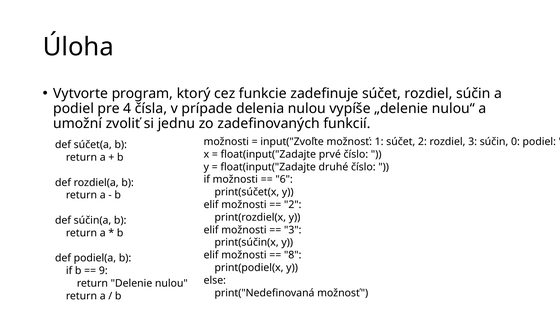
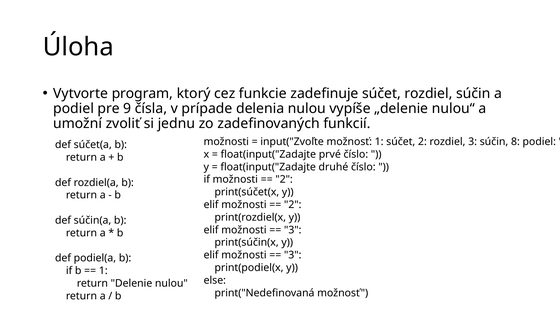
4: 4 -> 9
0: 0 -> 8
6 at (284, 180): 6 -> 2
8 at (293, 255): 8 -> 3
9 at (103, 271): 9 -> 1
